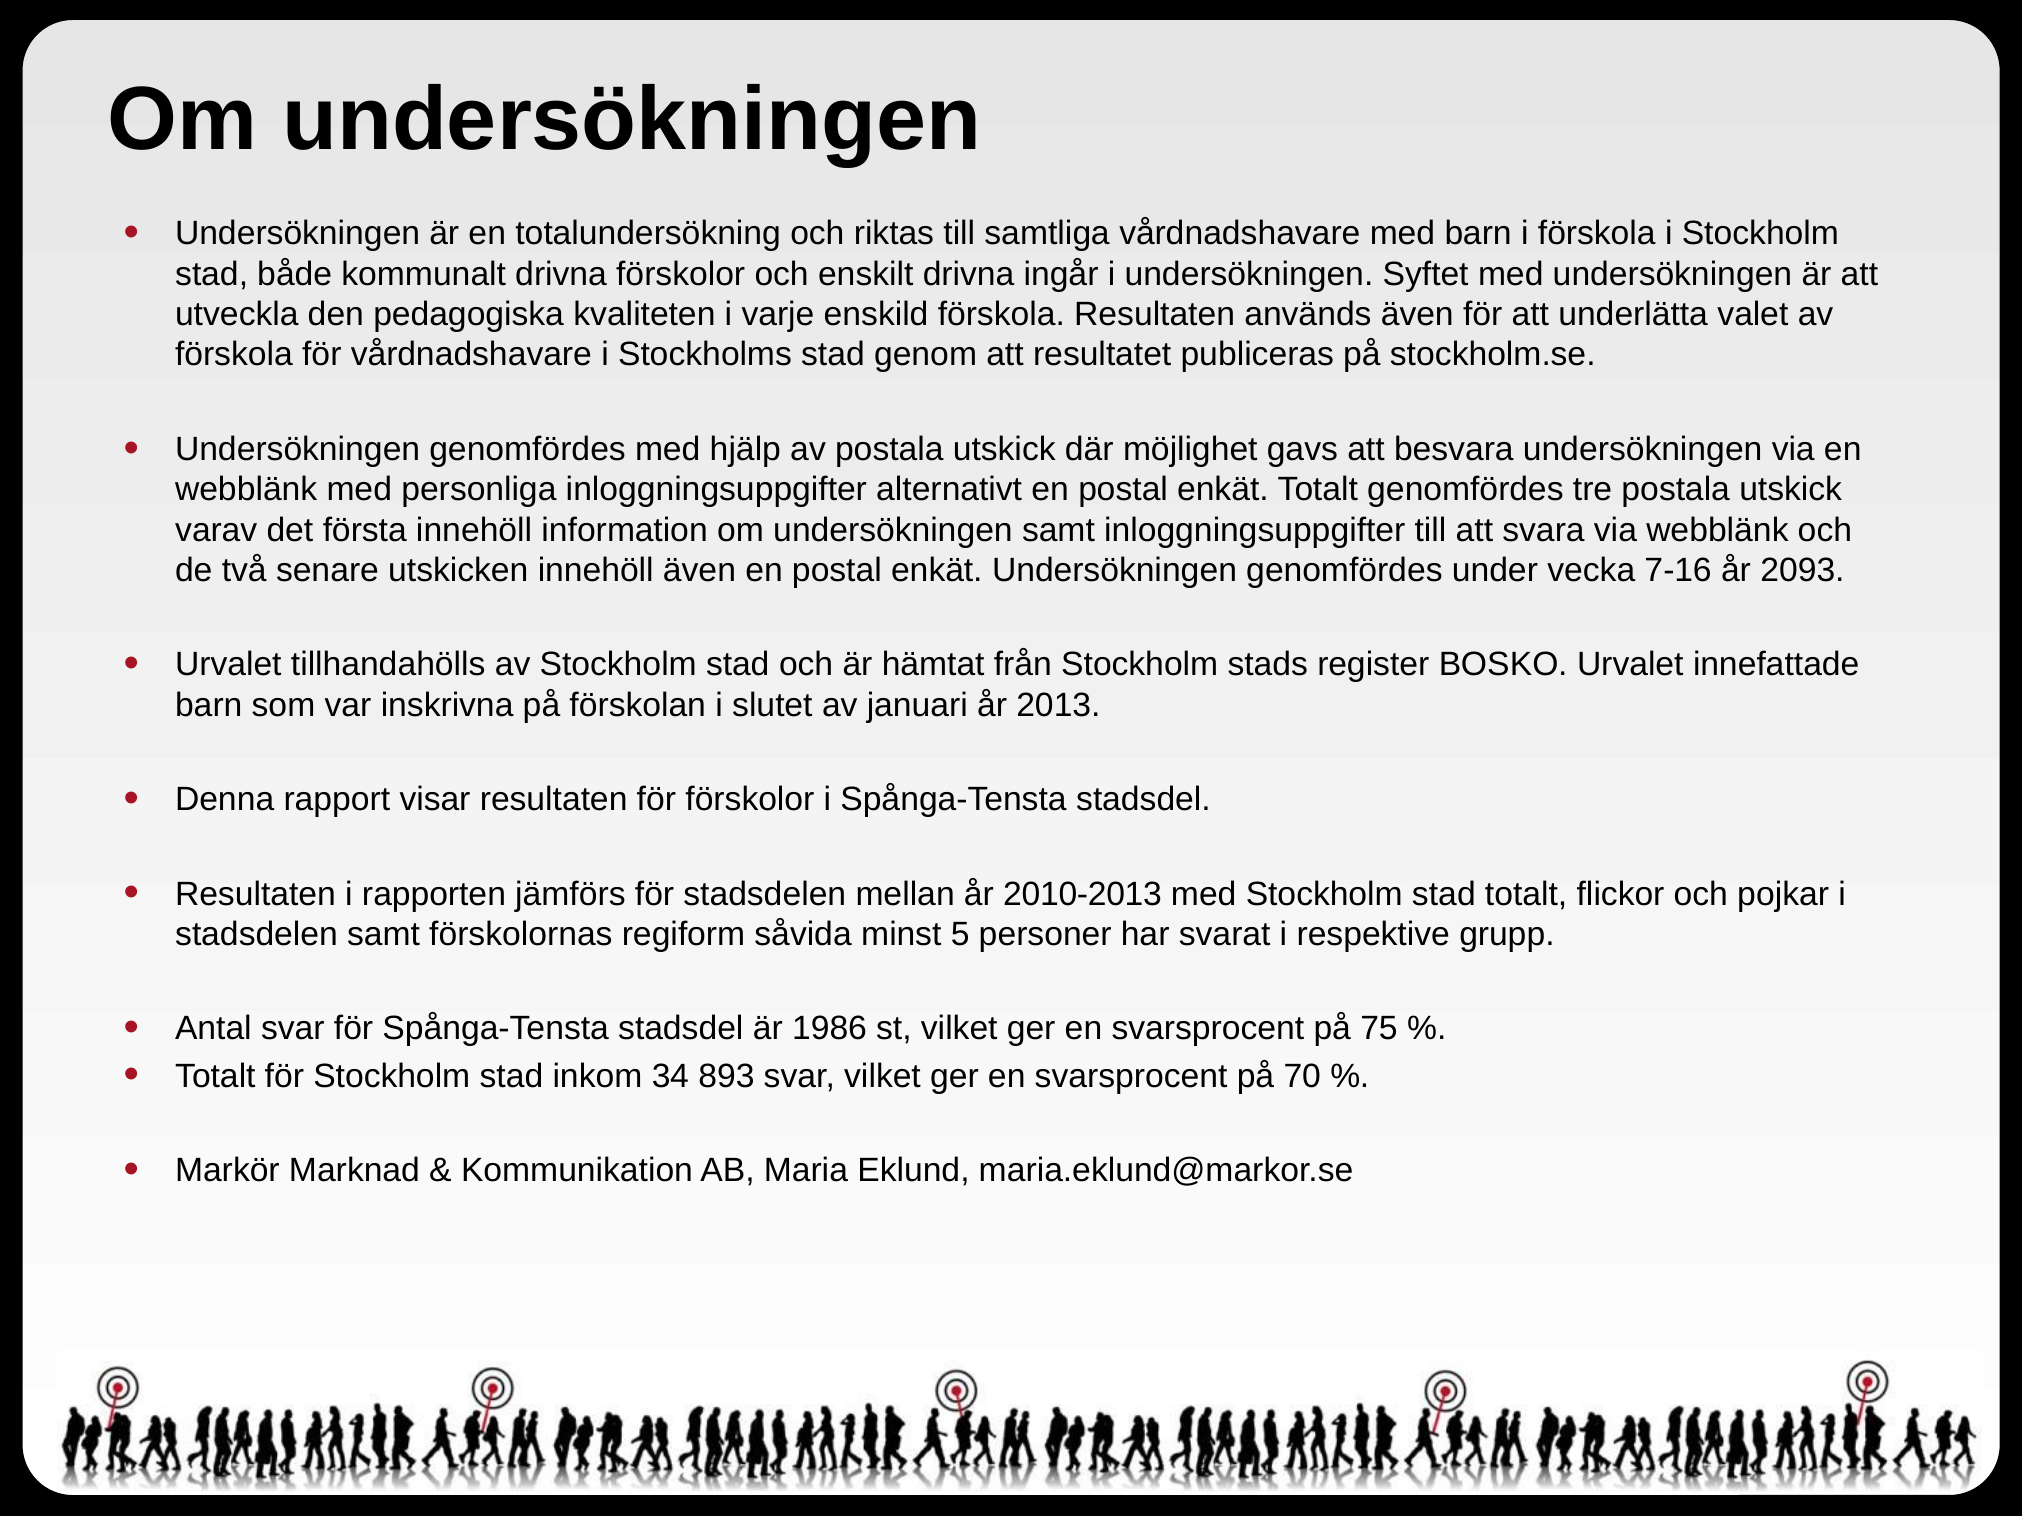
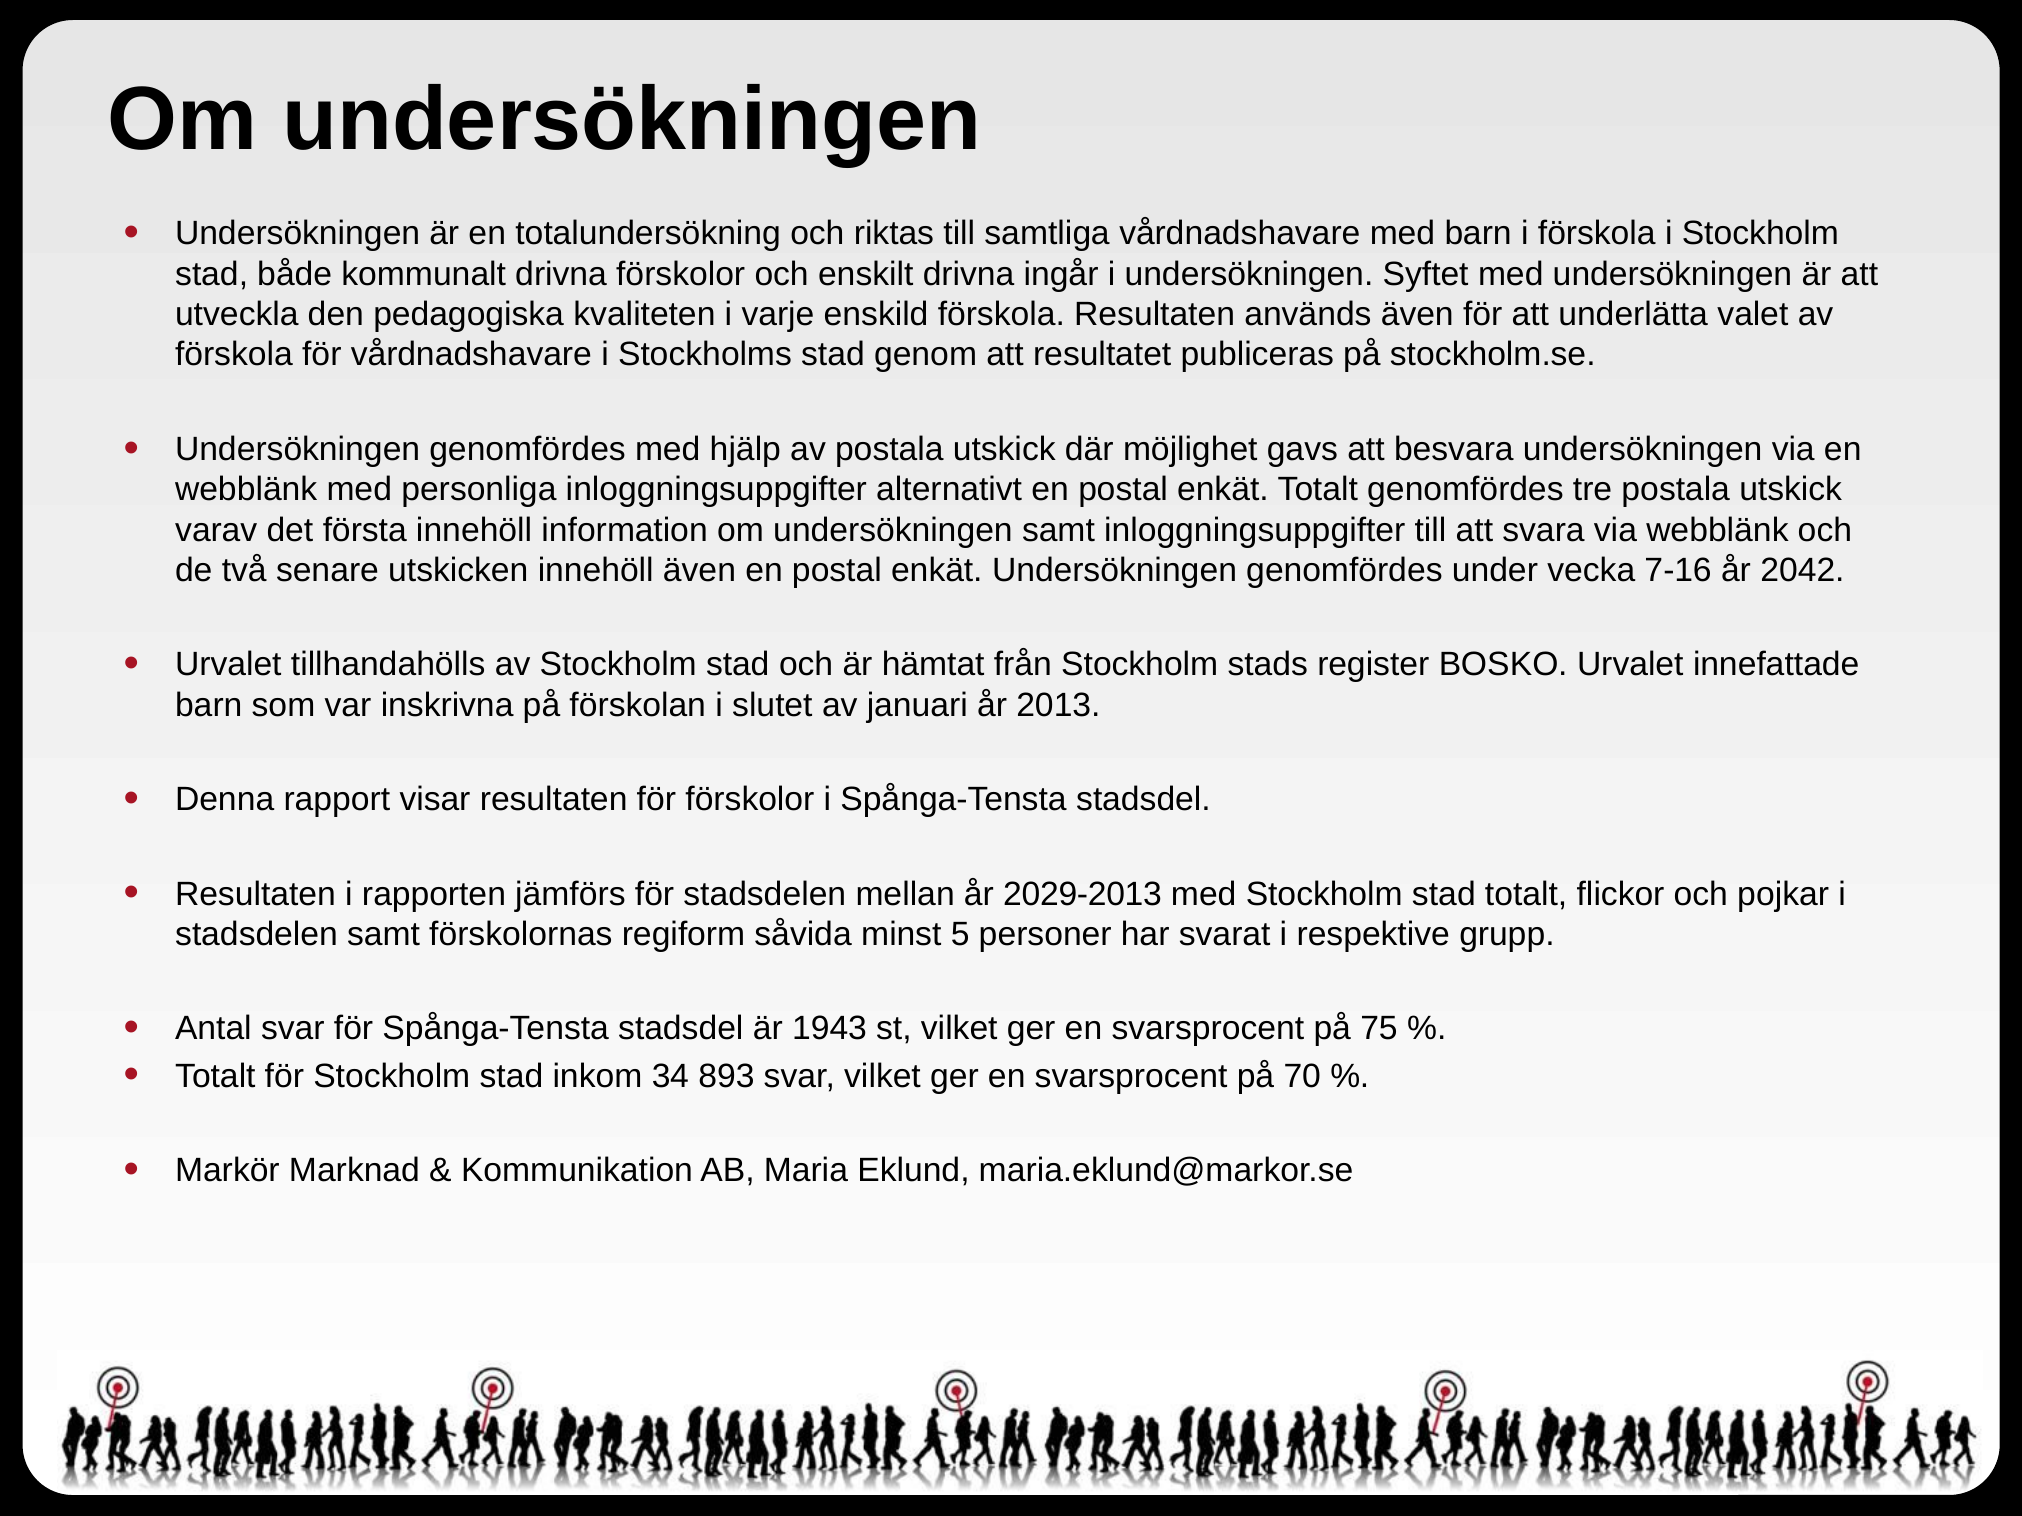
2093: 2093 -> 2042
2010-2013: 2010-2013 -> 2029-2013
1986: 1986 -> 1943
